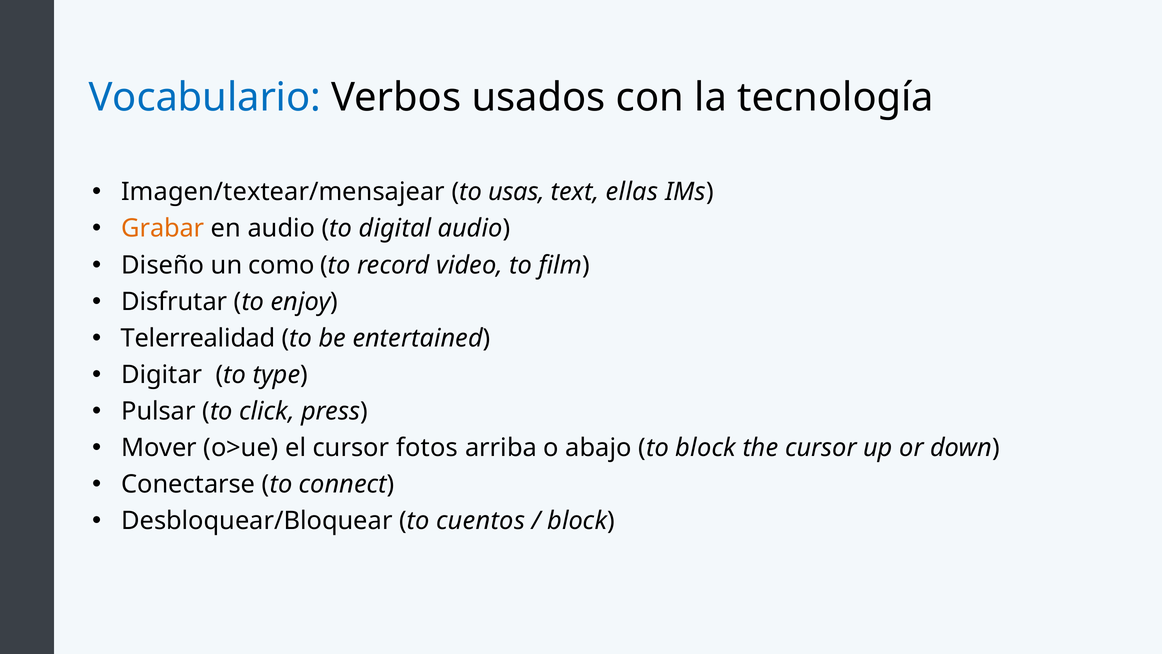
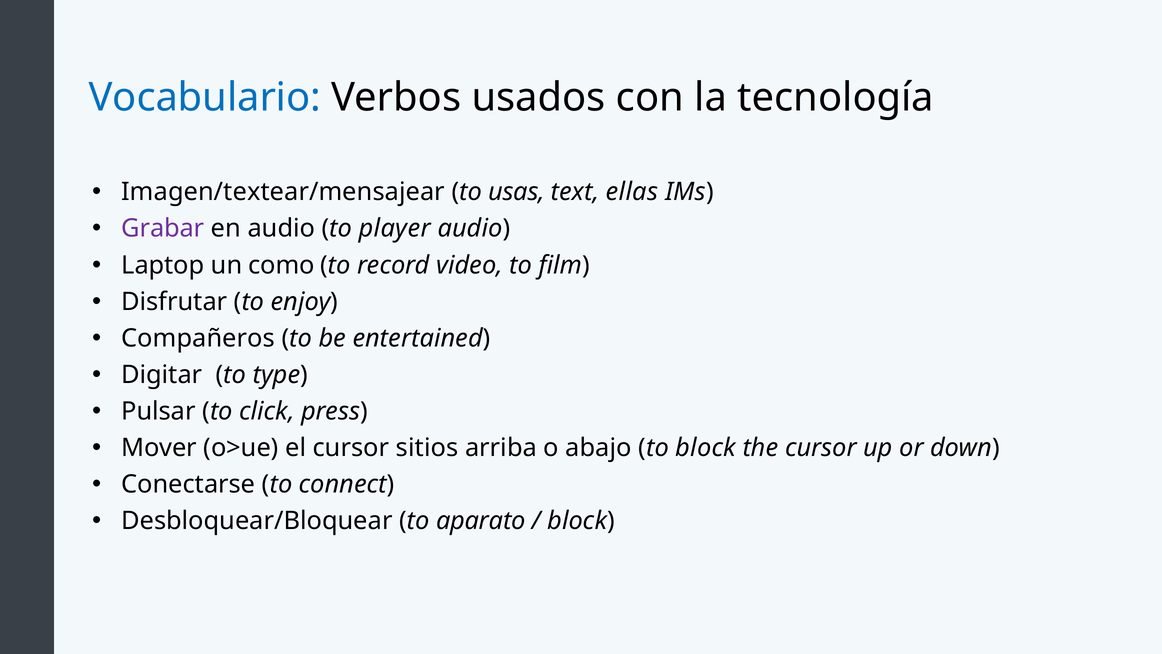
Grabar colour: orange -> purple
digital: digital -> player
Diseño: Diseño -> Laptop
Telerrealidad: Telerrealidad -> Compañeros
fotos: fotos -> sitios
cuentos: cuentos -> aparato
